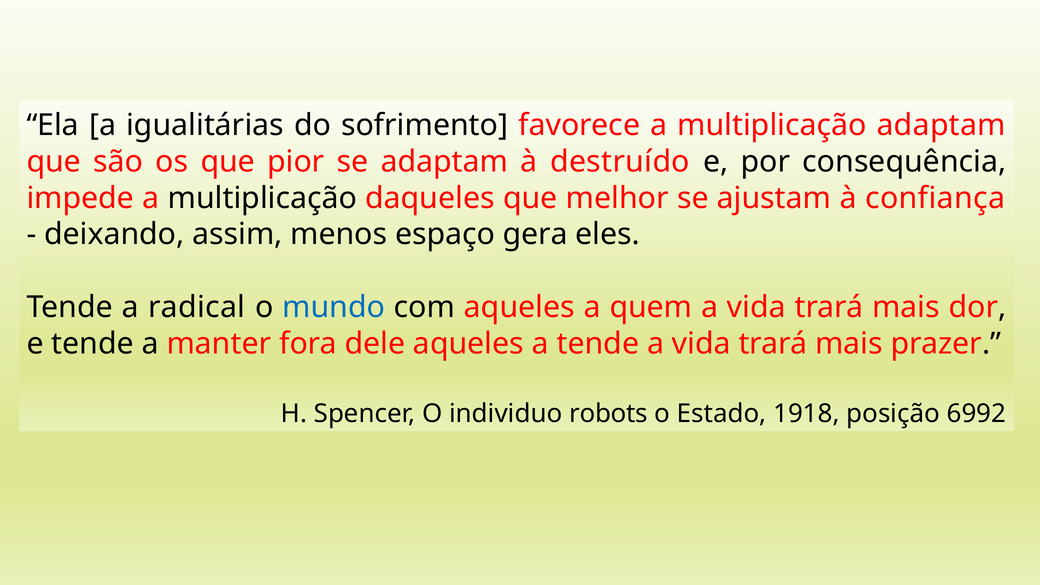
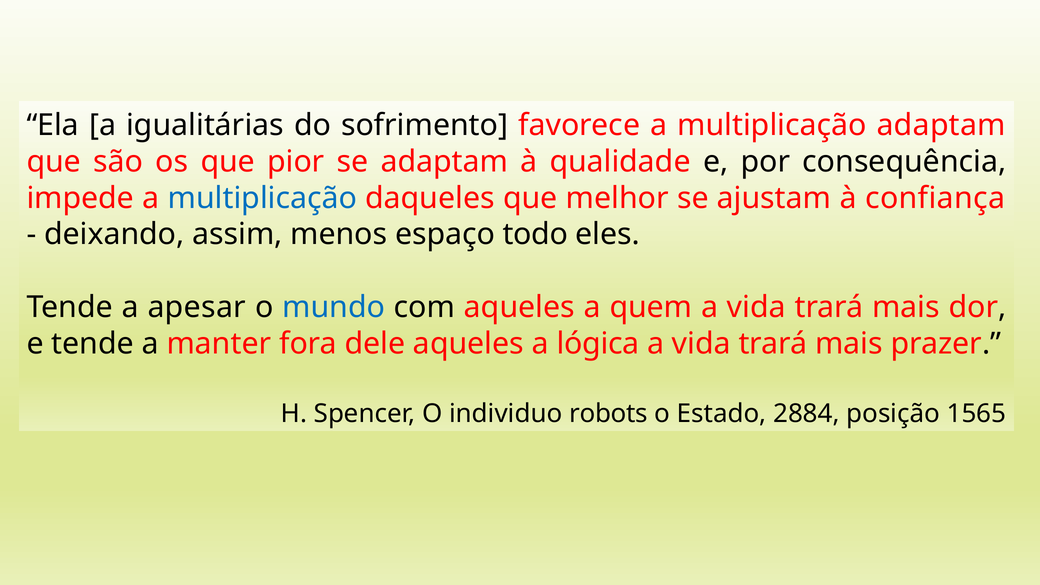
destruído: destruído -> qualidade
multiplicação at (262, 198) colour: black -> blue
gera: gera -> todo
radical: radical -> apesar
a tende: tende -> lógica
1918: 1918 -> 2884
6992: 6992 -> 1565
